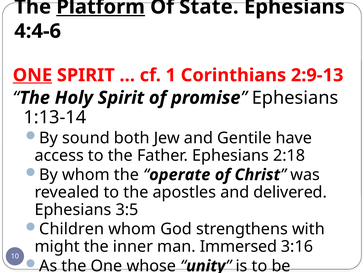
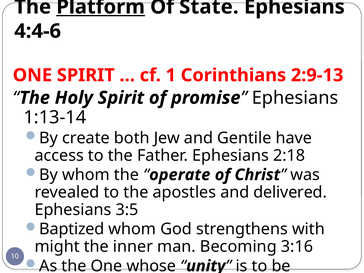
ONE at (32, 75) underline: present -> none
sound: sound -> create
Children: Children -> Baptized
Immersed: Immersed -> Becoming
